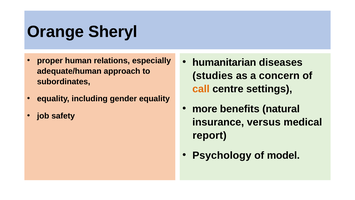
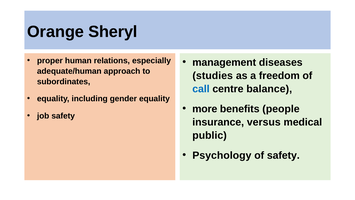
humanitarian: humanitarian -> management
concern: concern -> freedom
call colour: orange -> blue
settings: settings -> balance
natural: natural -> people
report: report -> public
of model: model -> safety
